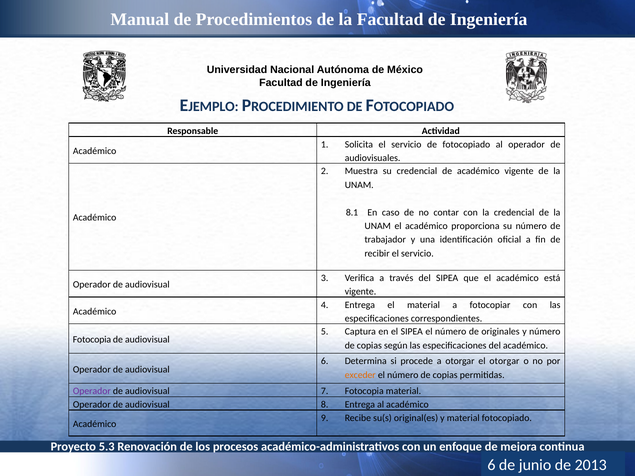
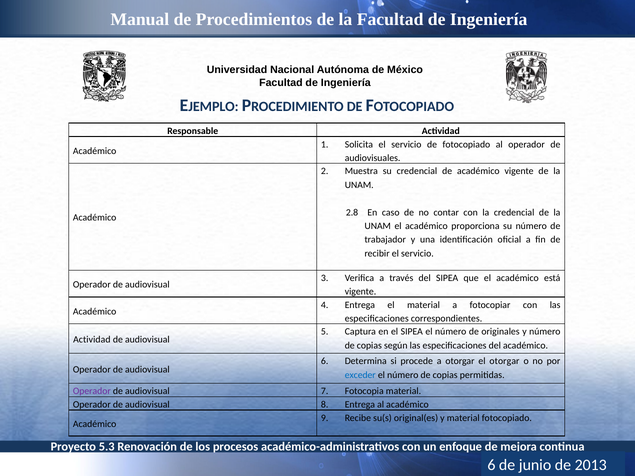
8.1: 8.1 -> 2.8
Fotocopia at (92, 340): Fotocopia -> Actividad
exceder colour: orange -> blue
